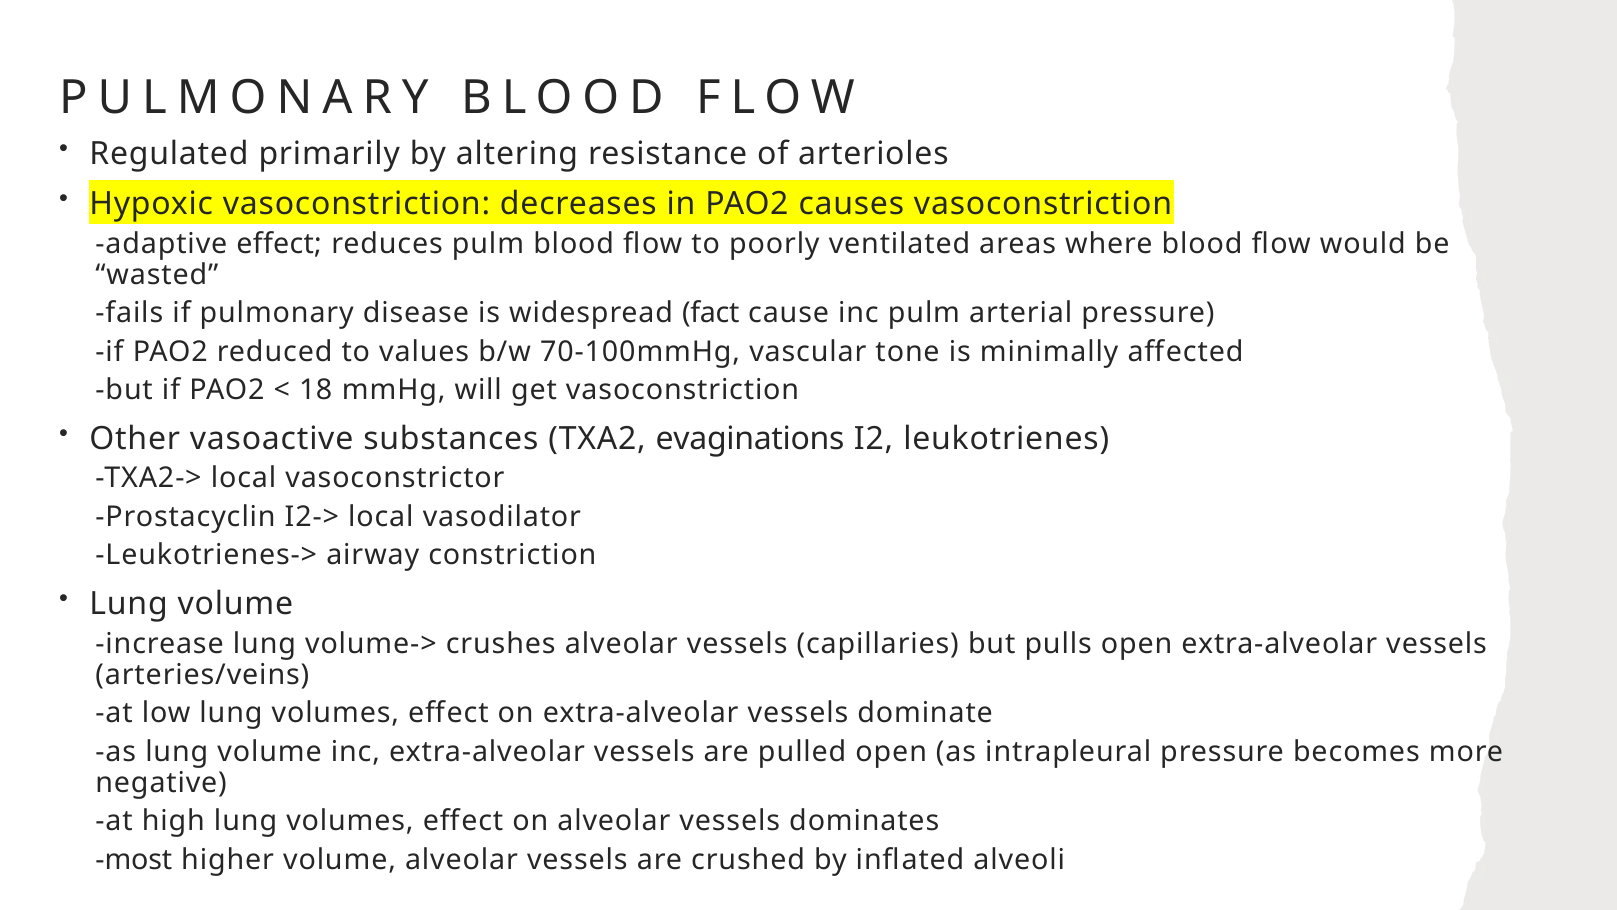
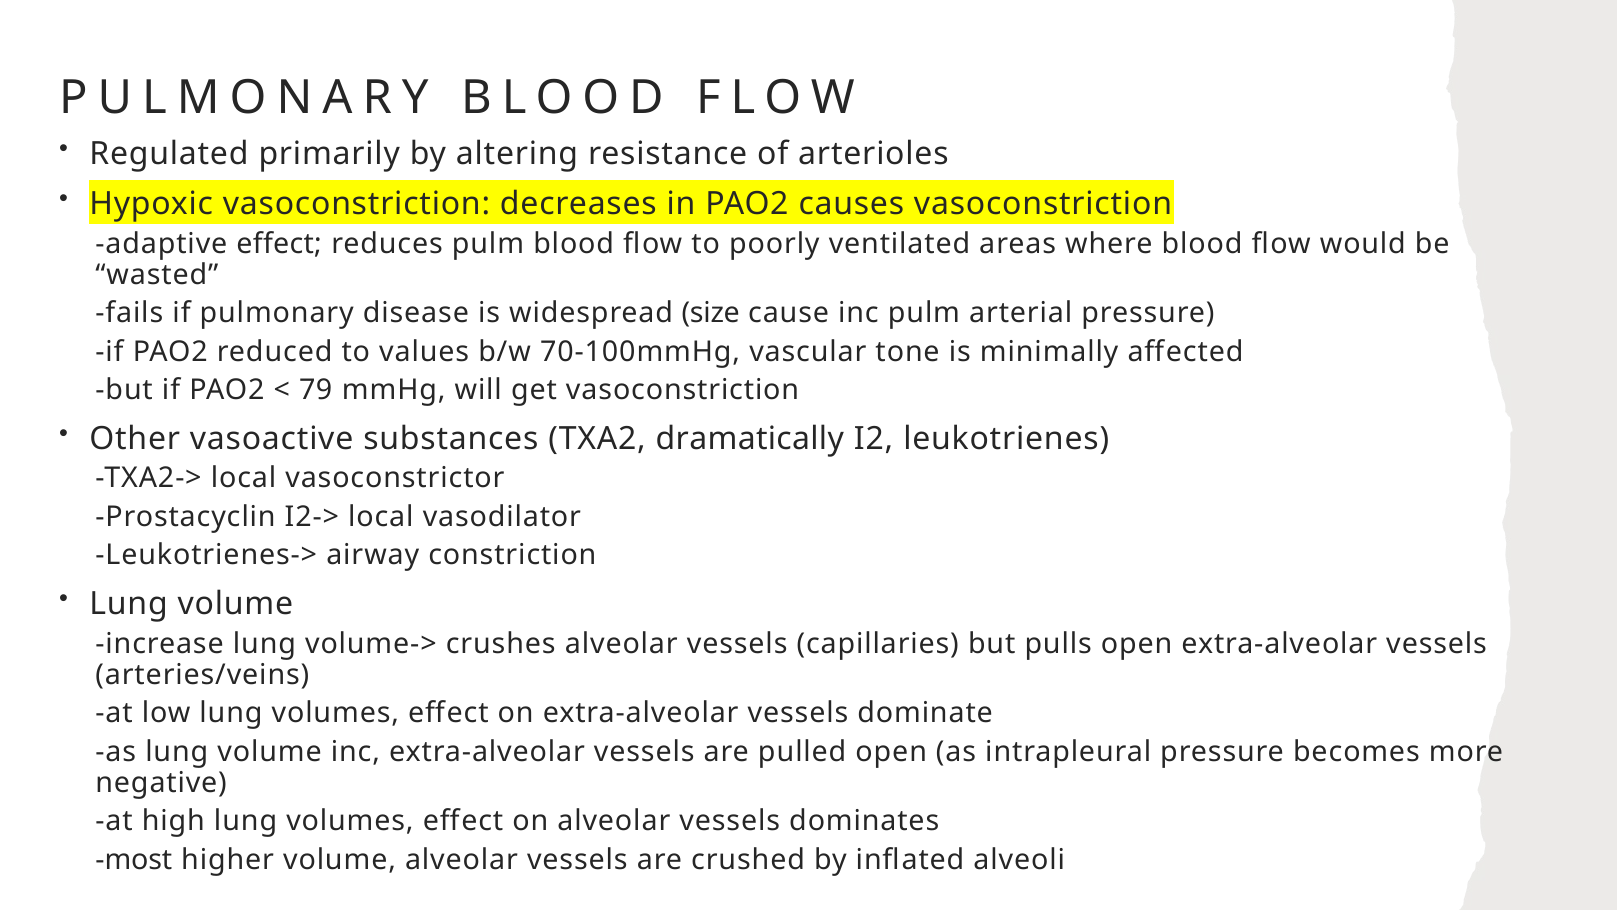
fact: fact -> size
18: 18 -> 79
evaginations: evaginations -> dramatically
